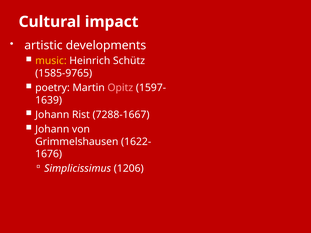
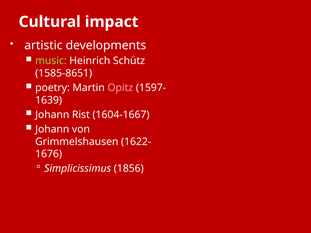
music colour: yellow -> light green
1585-9765: 1585-9765 -> 1585-8651
7288-1667: 7288-1667 -> 1604-1667
1206: 1206 -> 1856
